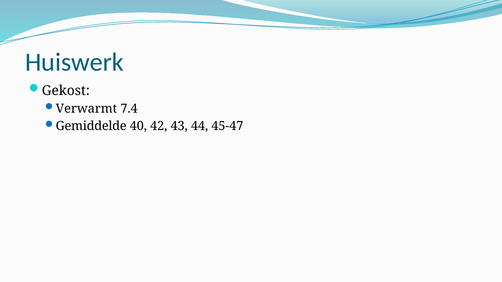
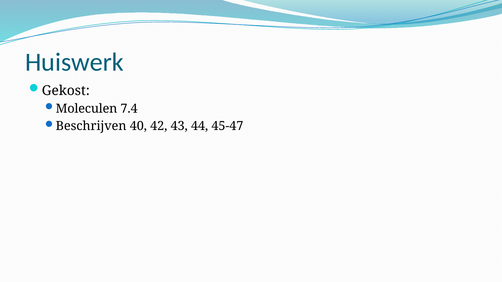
Verwarmt: Verwarmt -> Moleculen
Gemiddelde: Gemiddelde -> Beschrijven
